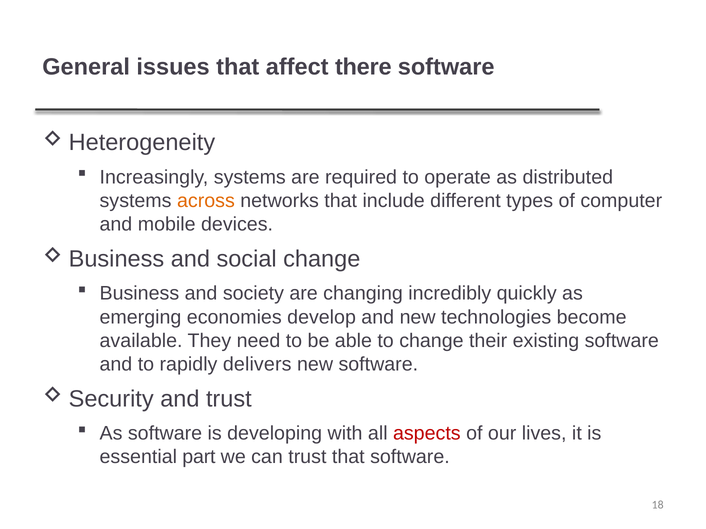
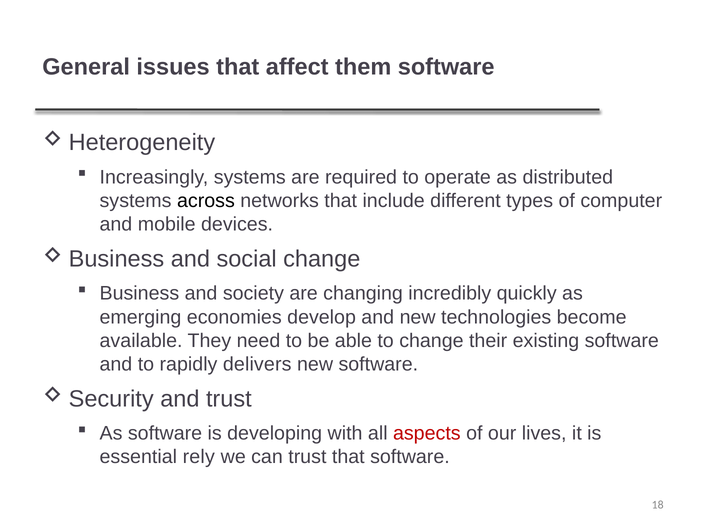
there: there -> them
across colour: orange -> black
part: part -> rely
